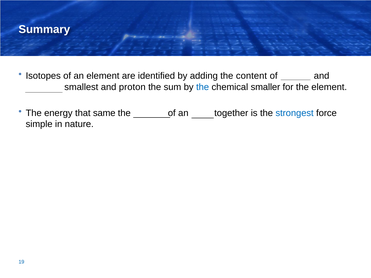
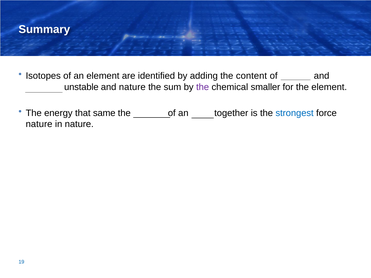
smallest: smallest -> unstable
and proton: proton -> nature
the at (203, 87) colour: blue -> purple
simple at (39, 124): simple -> nature
